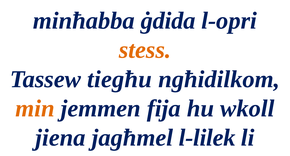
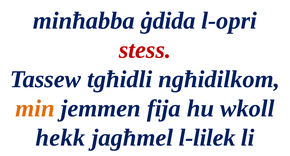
stess colour: orange -> red
tiegħu: tiegħu -> tgħidli
jiena: jiena -> hekk
